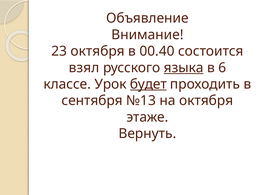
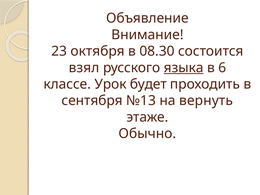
00.40: 00.40 -> 08.30
будет underline: present -> none
на октября: октября -> вернуть
Вернуть: Вернуть -> Обычно
